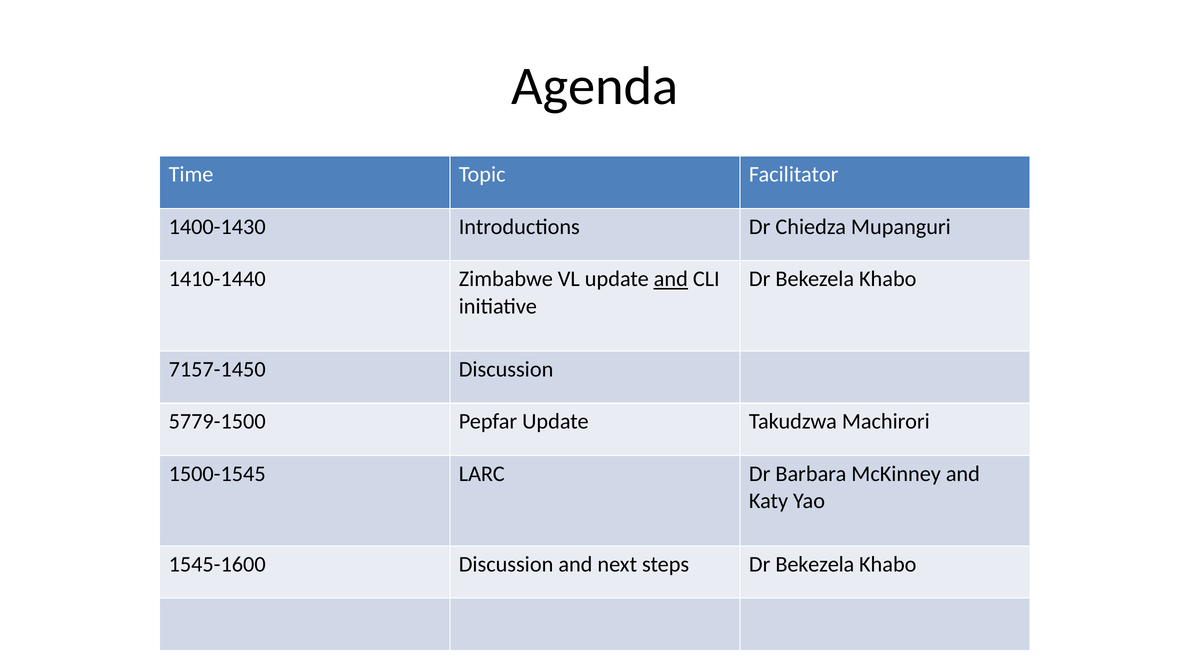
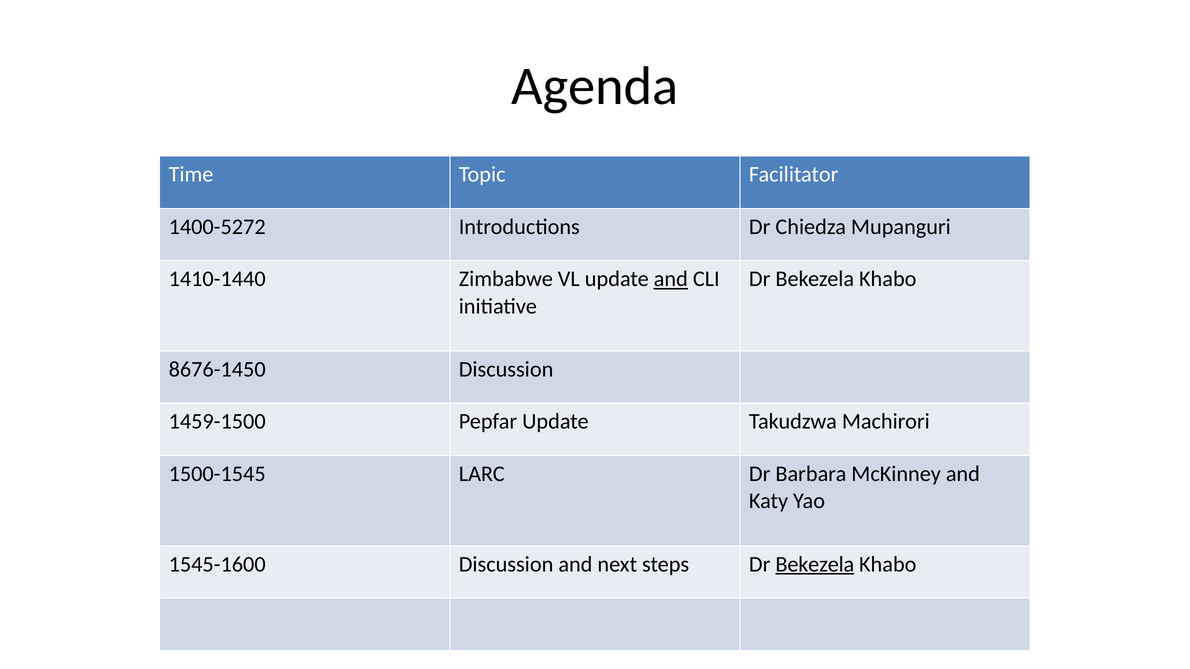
1400-1430: 1400-1430 -> 1400-5272
7157-1450: 7157-1450 -> 8676-1450
5779-1500: 5779-1500 -> 1459-1500
Bekezela at (815, 564) underline: none -> present
